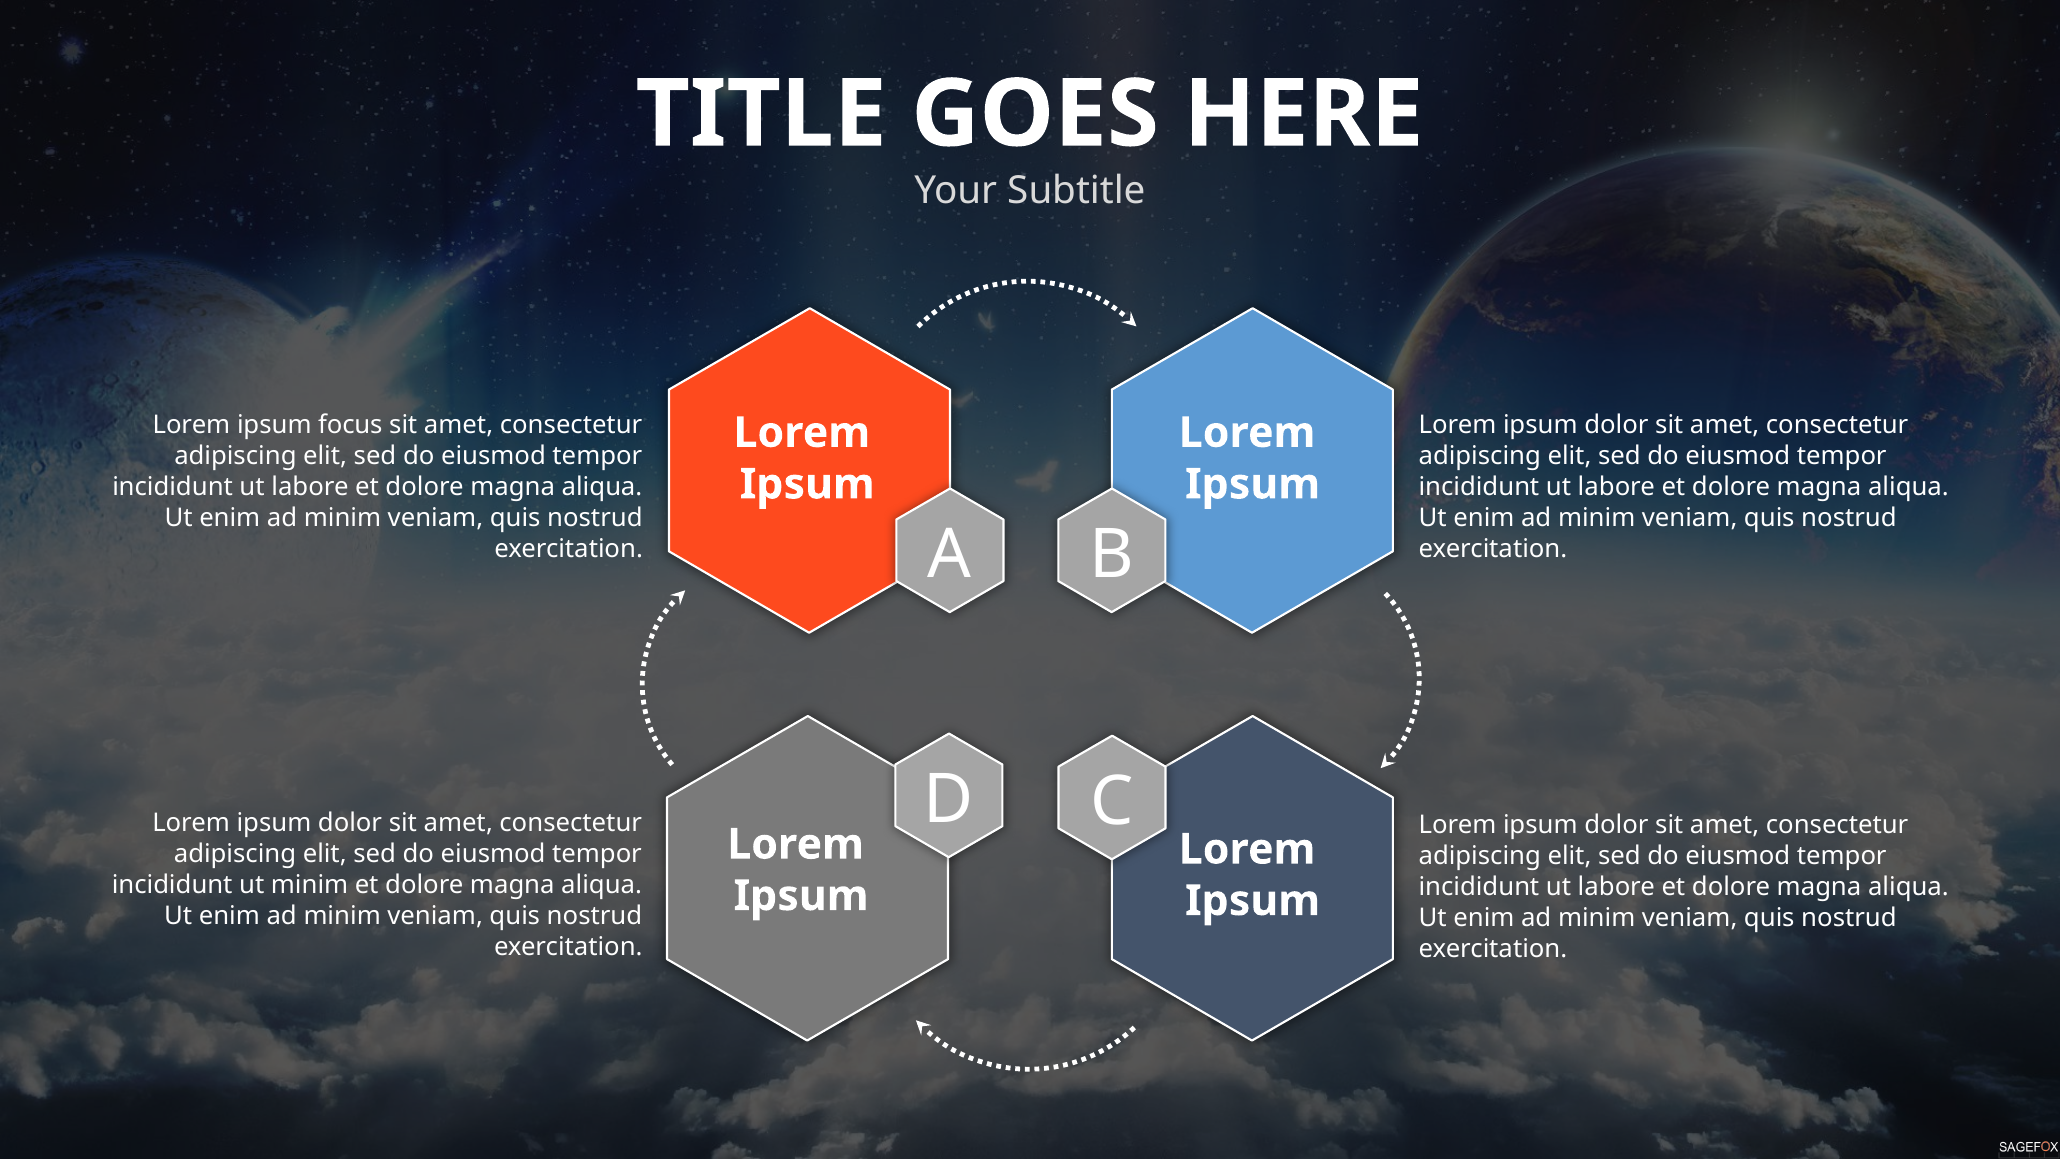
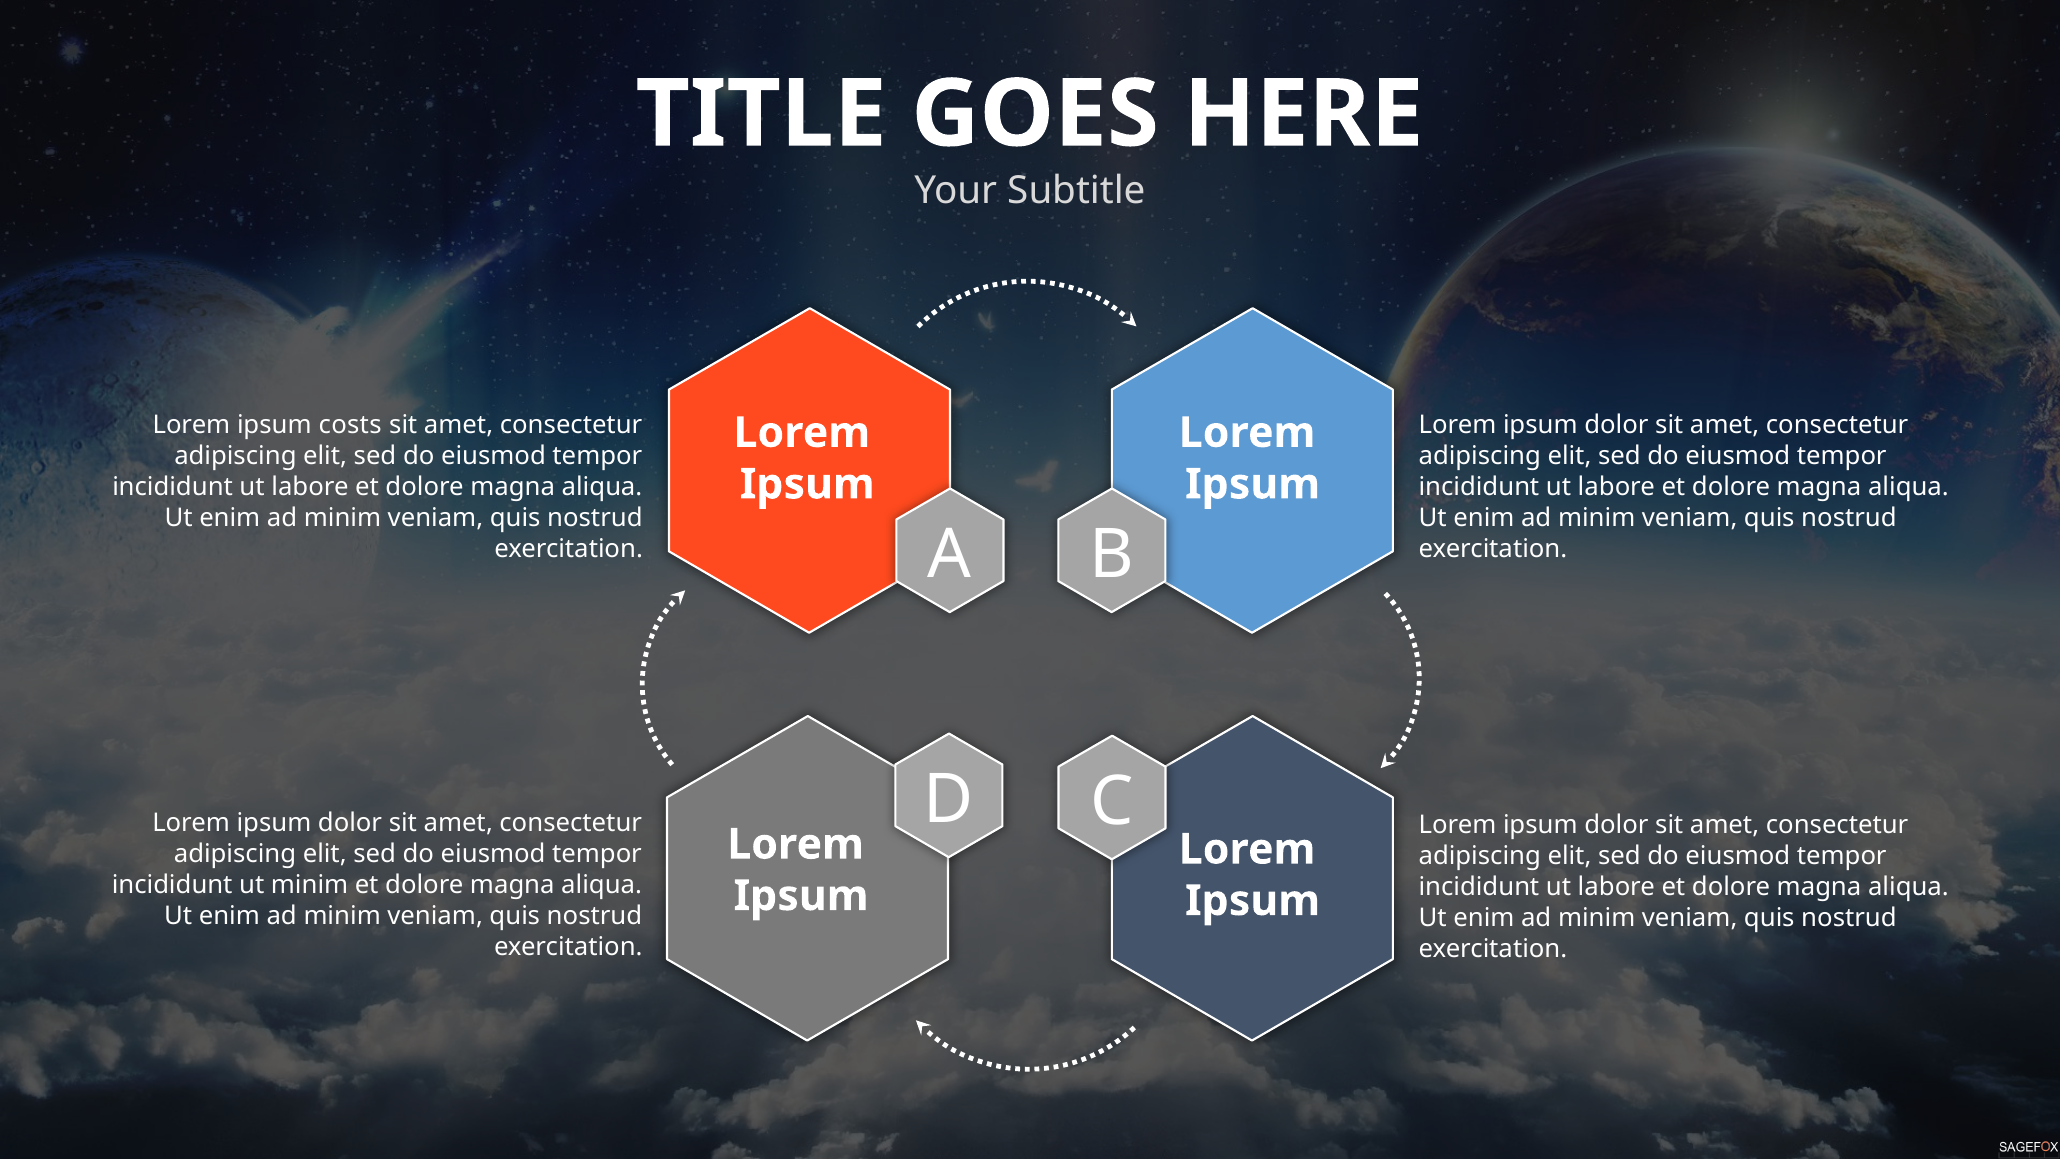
focus: focus -> costs
